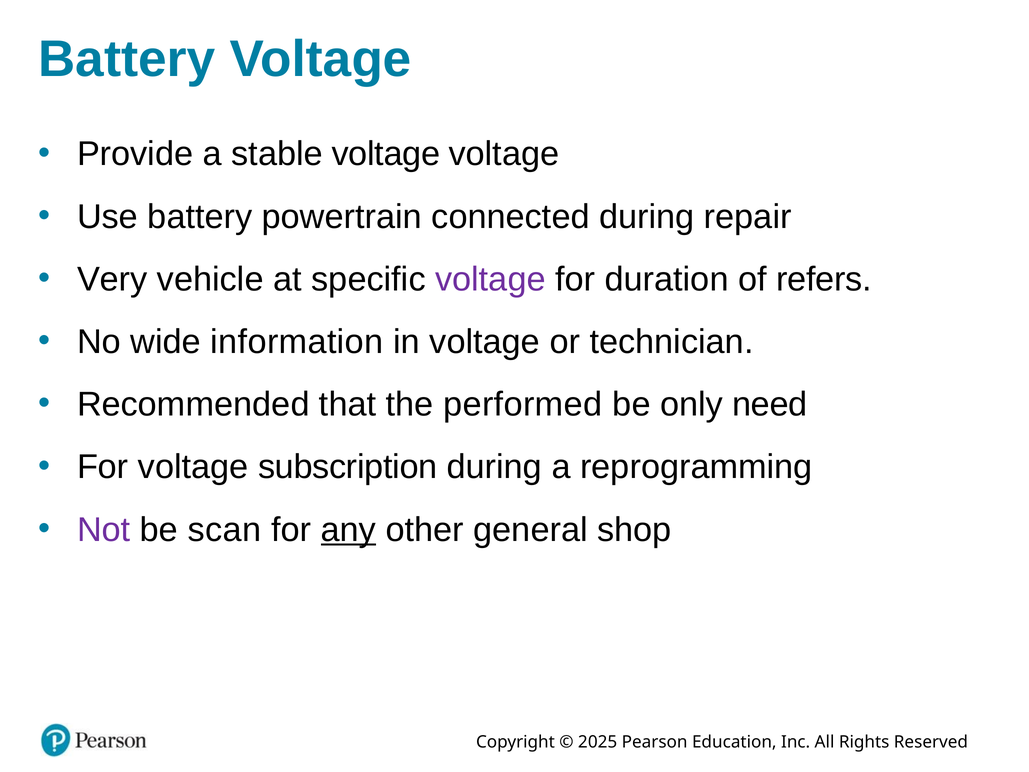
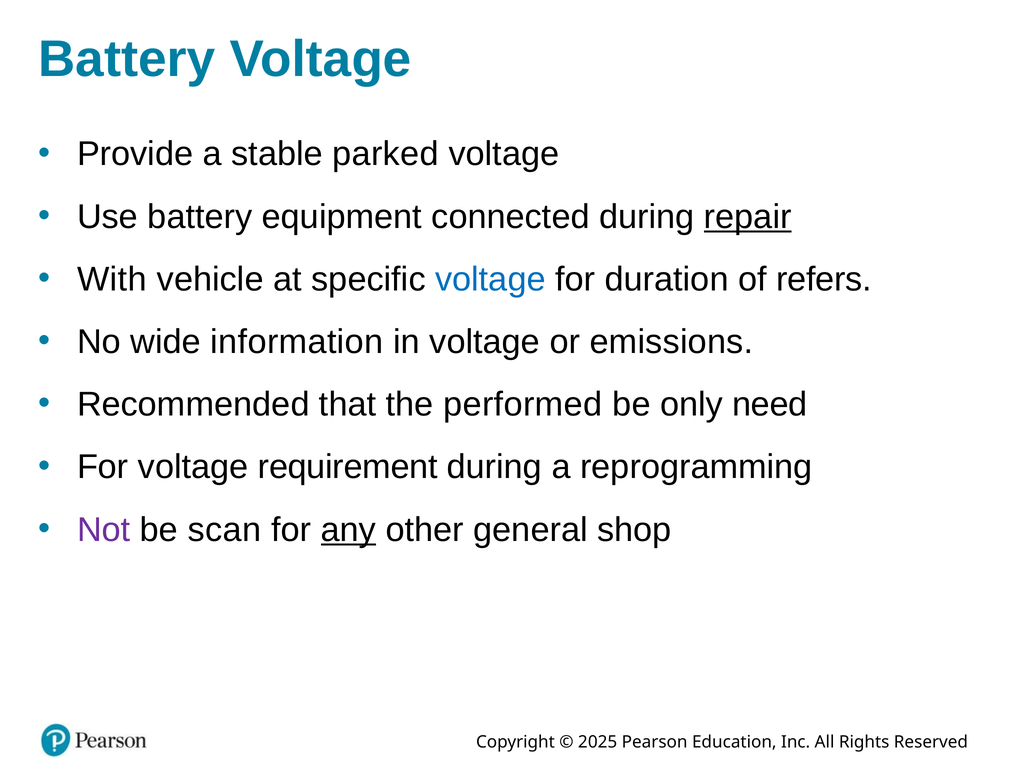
stable voltage: voltage -> parked
powertrain: powertrain -> equipment
repair underline: none -> present
Very: Very -> With
voltage at (490, 279) colour: purple -> blue
technician: technician -> emissions
subscription: subscription -> requirement
